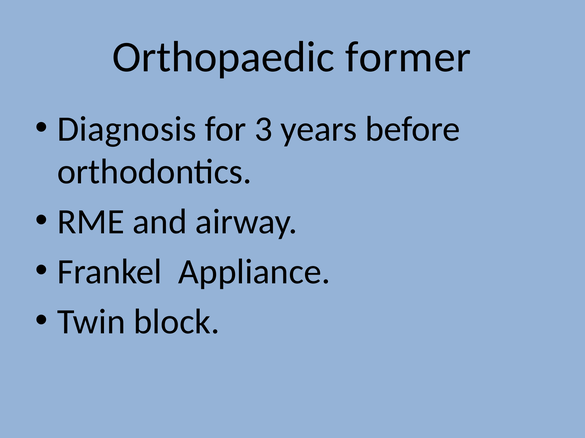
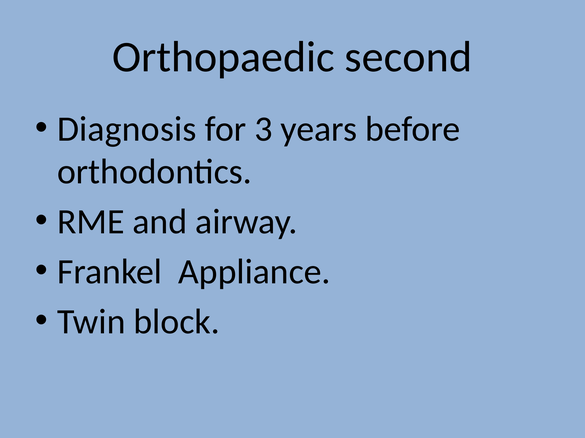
former: former -> second
